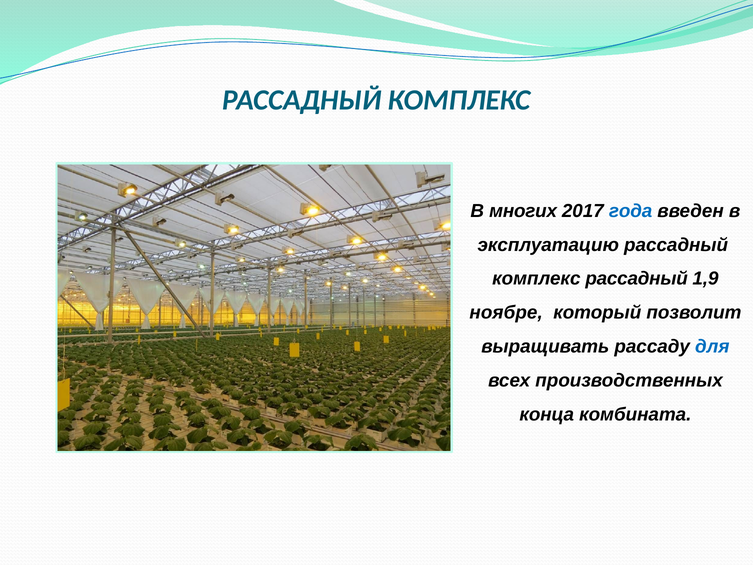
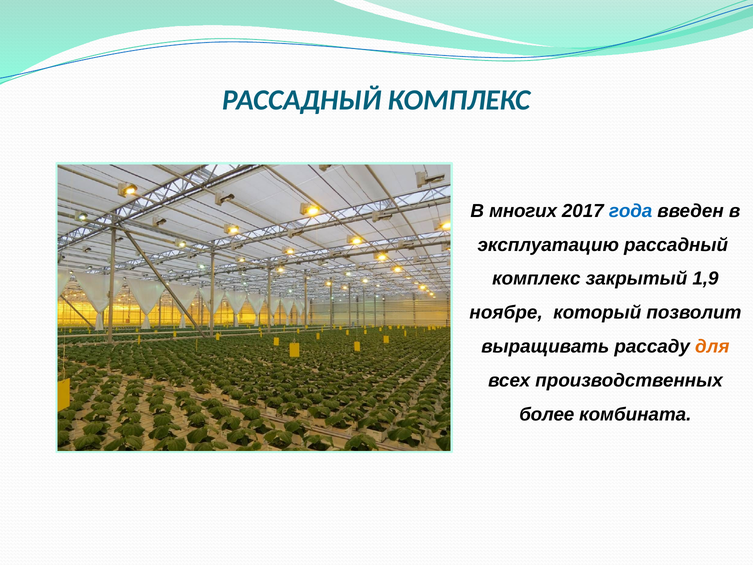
комплекс рассадный: рассадный -> закрытый
для colour: blue -> orange
конца: конца -> более
